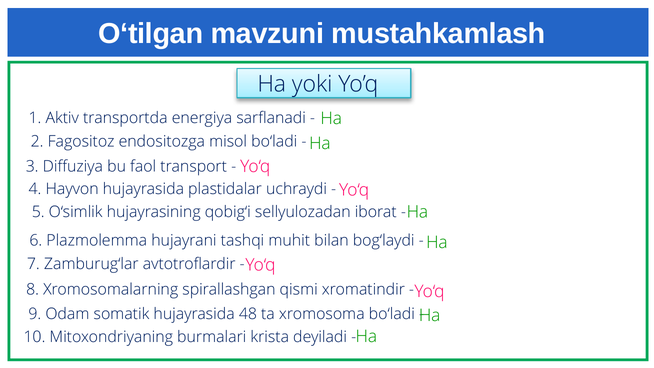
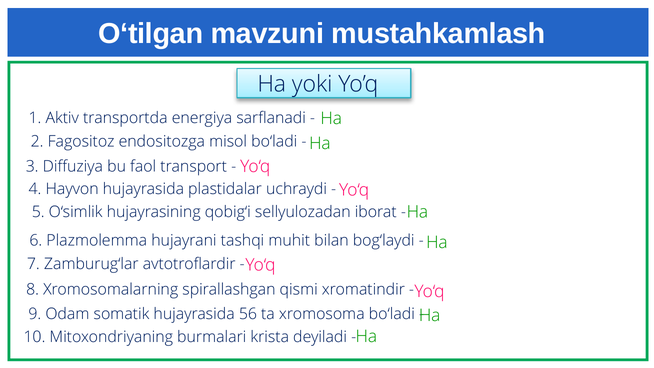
48: 48 -> 56
